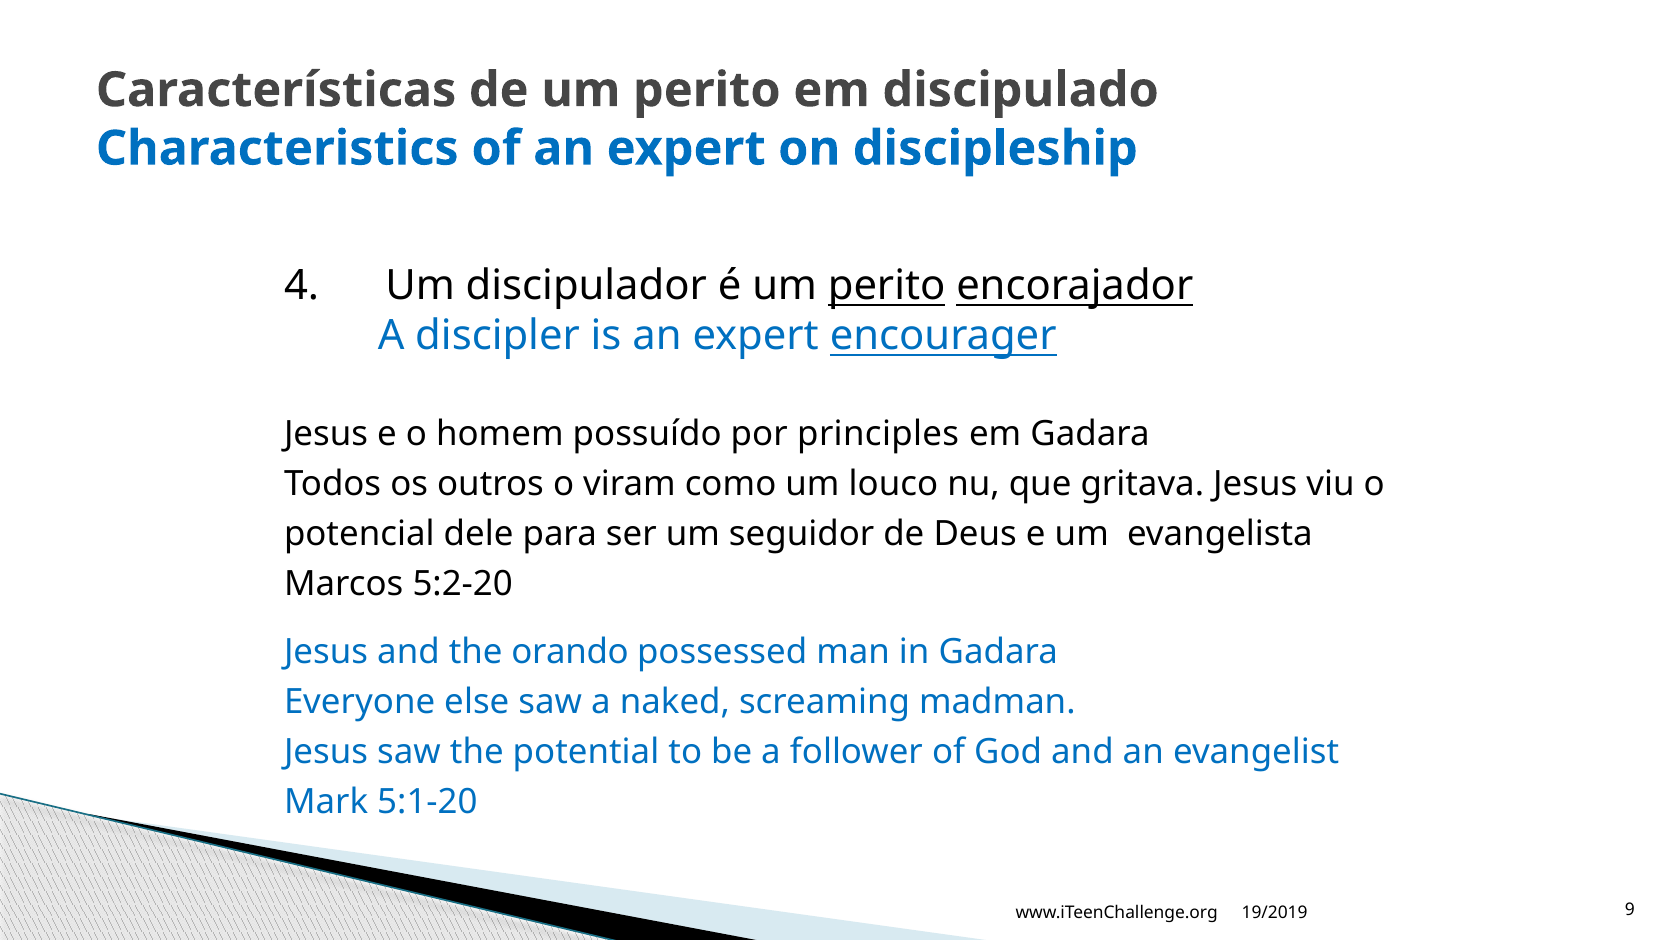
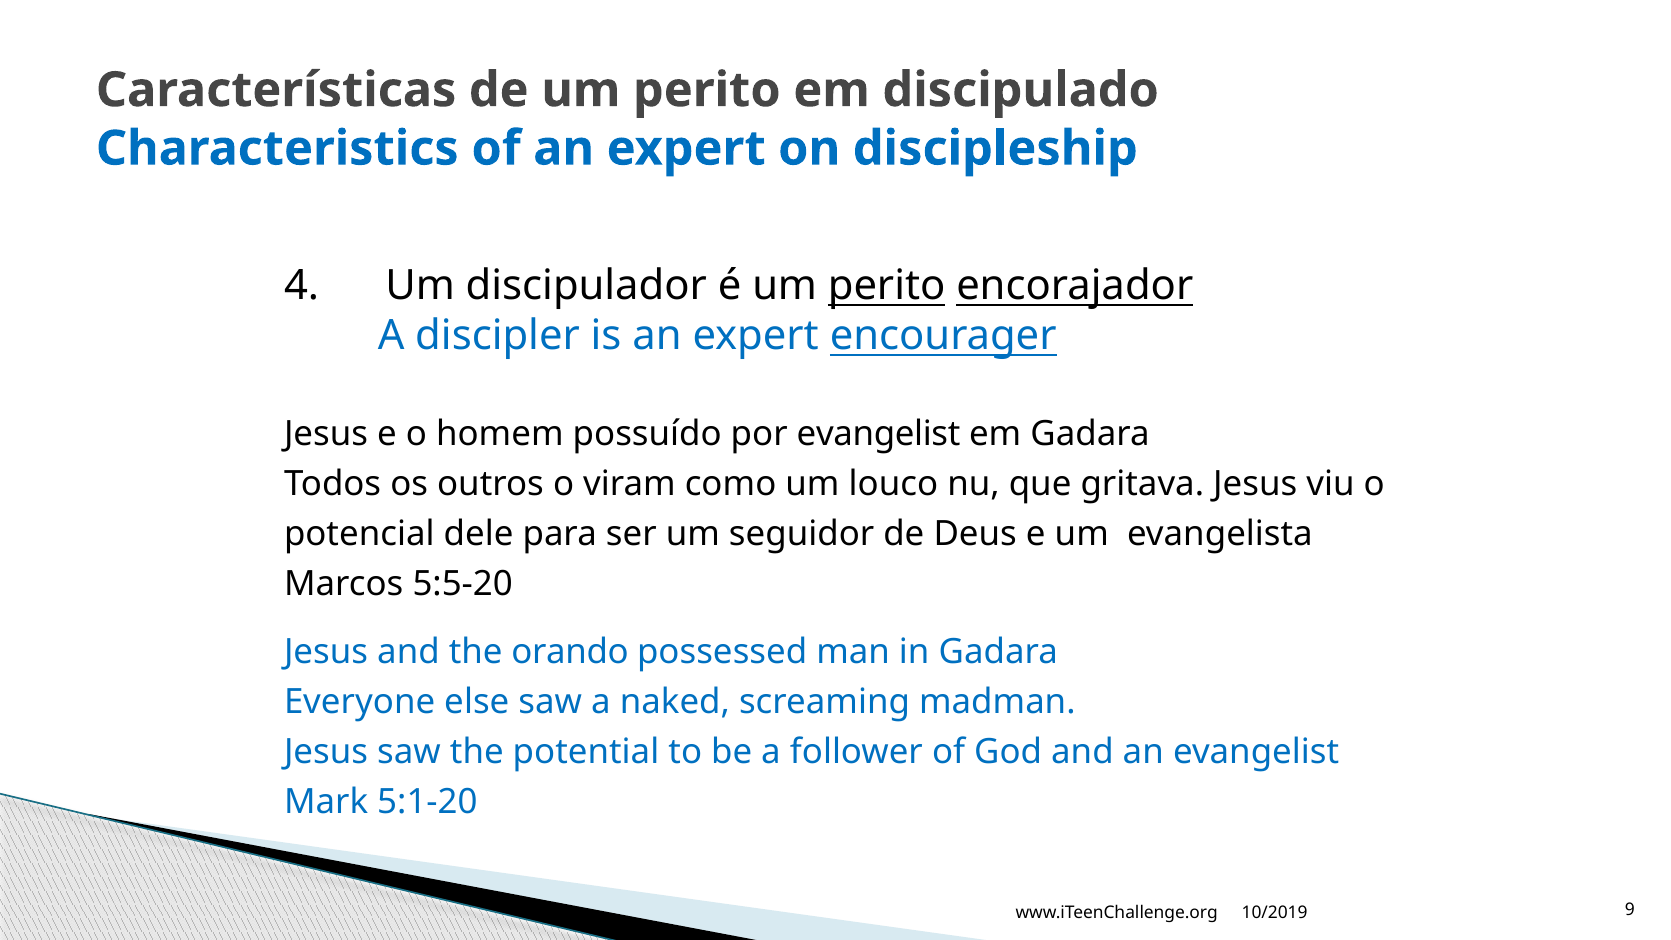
por principles: principles -> evangelist
5:2-20: 5:2-20 -> 5:5-20
19/2019: 19/2019 -> 10/2019
